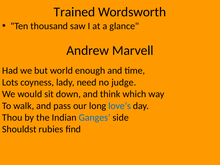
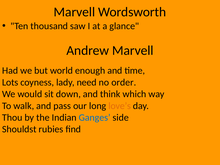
Trained at (74, 12): Trained -> Marvell
judge: judge -> order
love’s colour: blue -> orange
